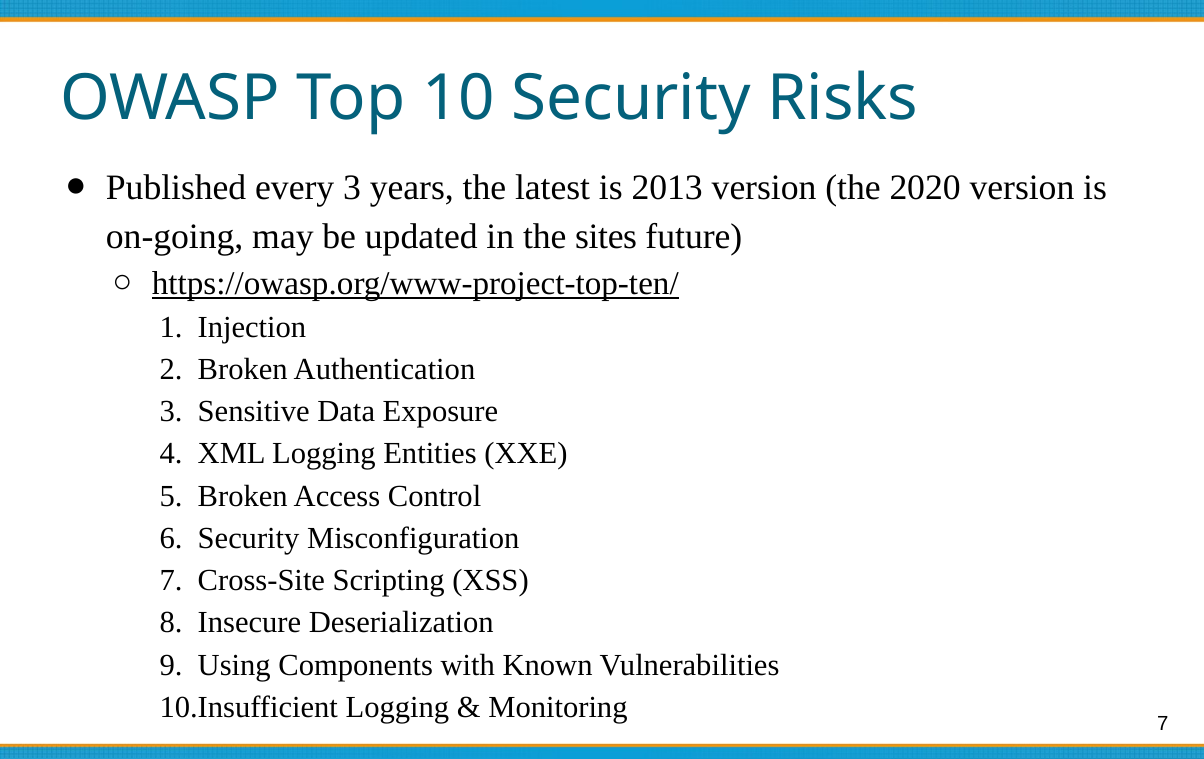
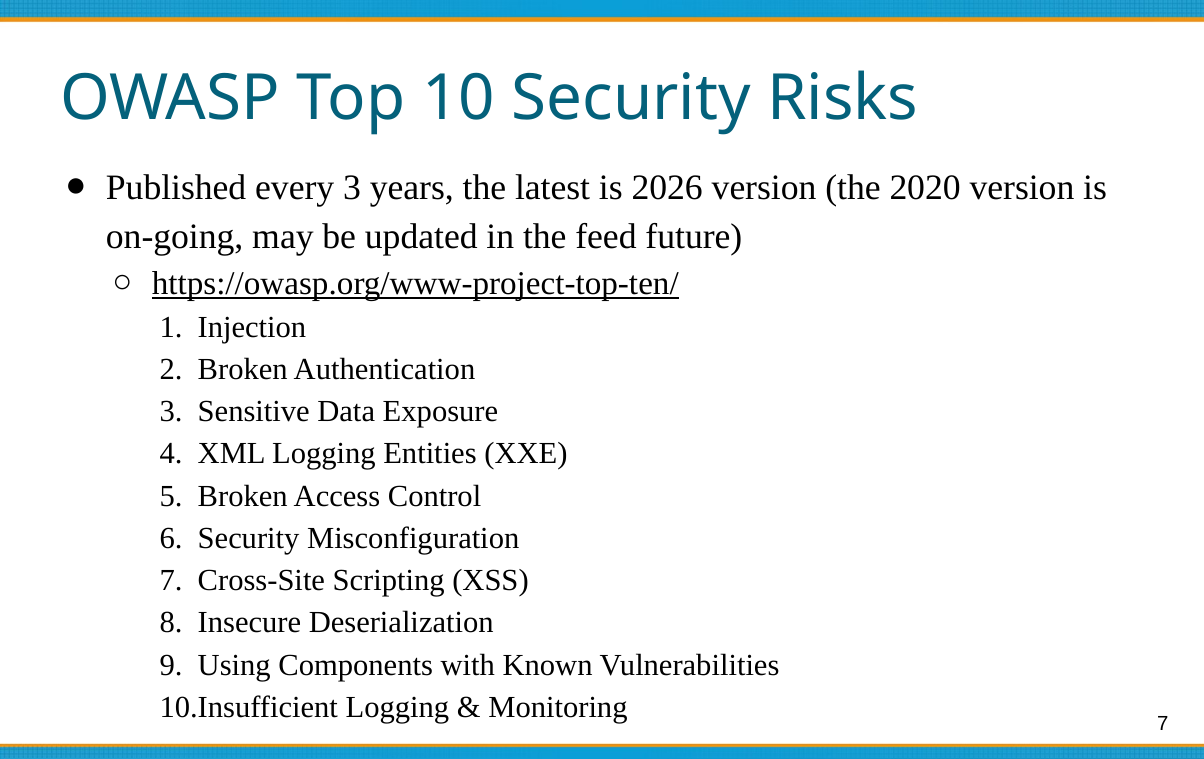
2013: 2013 -> 2026
sites: sites -> feed
